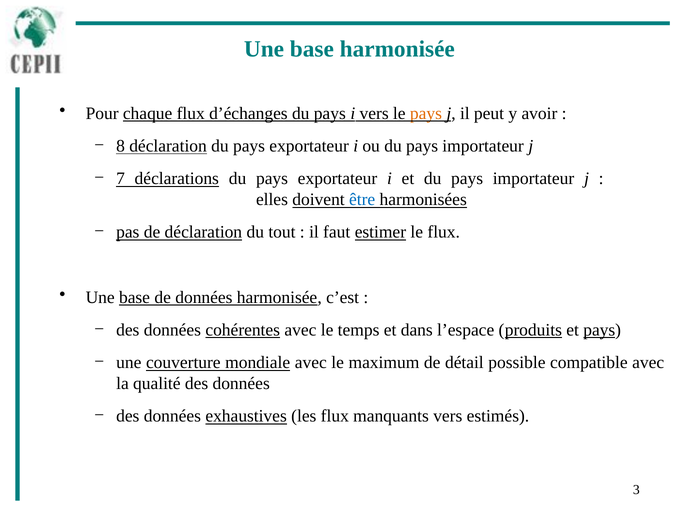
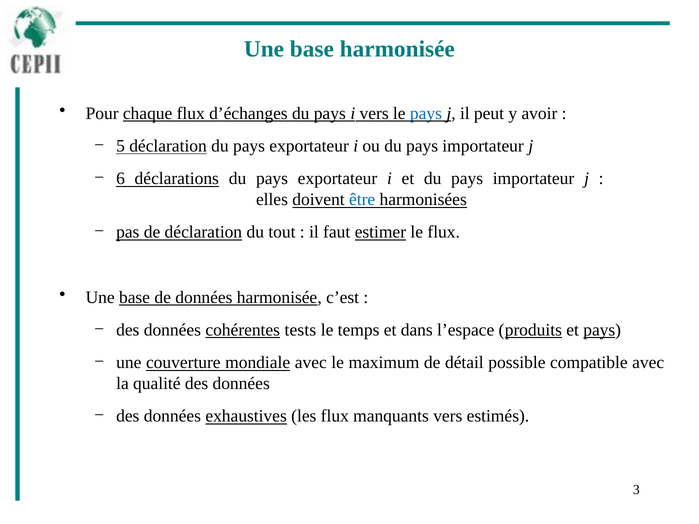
pays at (426, 114) colour: orange -> blue
8: 8 -> 5
7: 7 -> 6
cohérentes avec: avec -> tests
